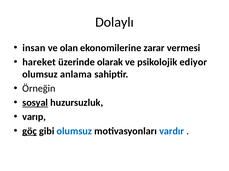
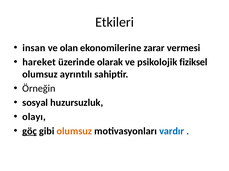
Dolaylı: Dolaylı -> Etkileri
ediyor: ediyor -> fiziksel
anlama: anlama -> ayrıntılı
sosyal underline: present -> none
varıp: varıp -> olayı
olumsuz at (74, 132) colour: blue -> orange
